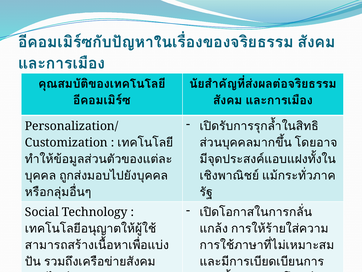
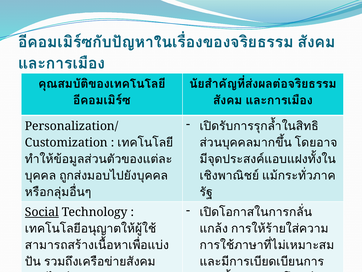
Social underline: none -> present
